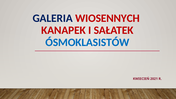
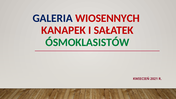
ÓSMOKLASISTÓW colour: blue -> green
